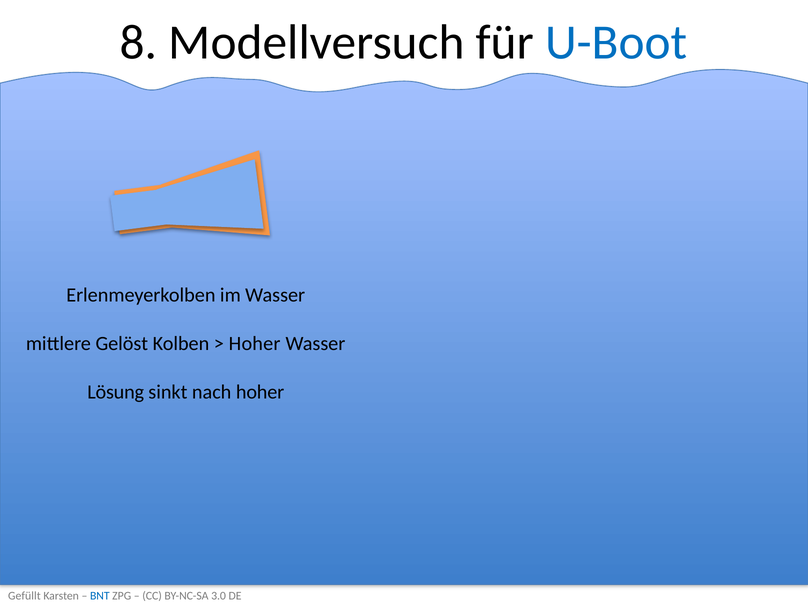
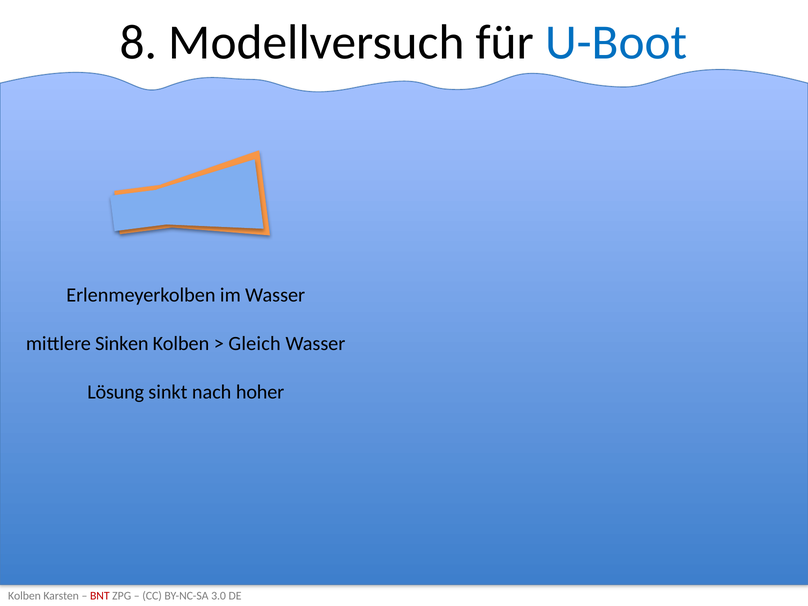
Gelöst: Gelöst -> Sinken
Hoher at (255, 344): Hoher -> Gleich
Gefüllt at (24, 596): Gefüllt -> Kolben
BNT colour: blue -> red
